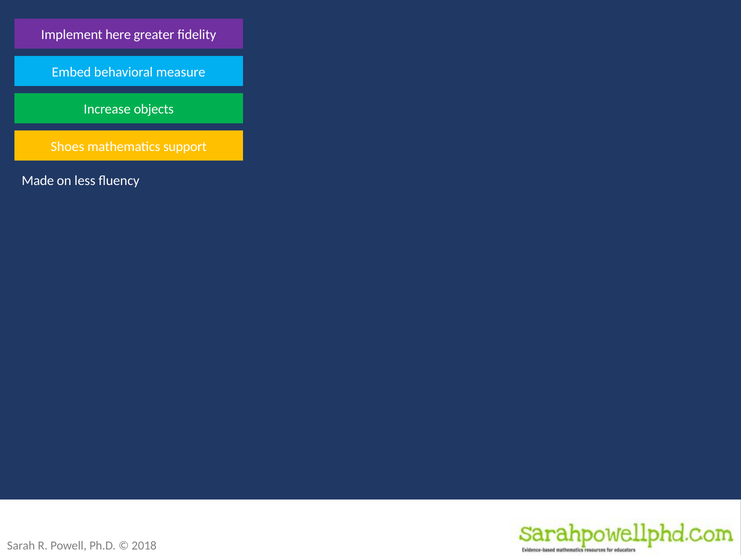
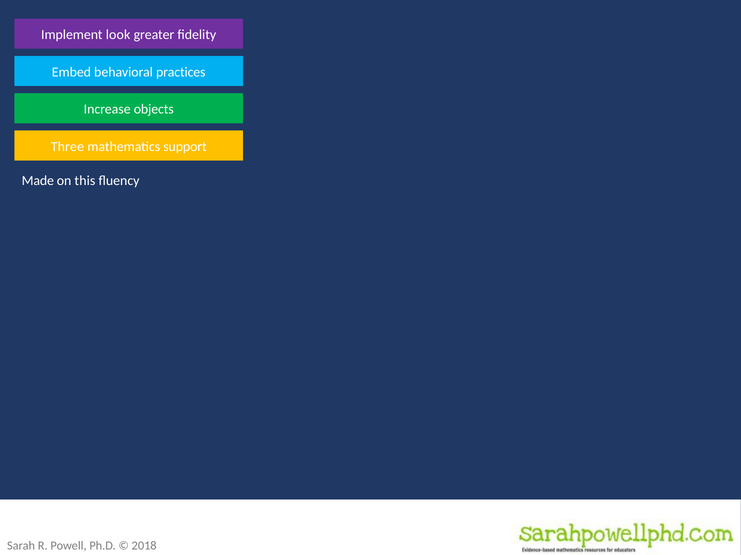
here: here -> look
measure: measure -> practices
Shoes: Shoes -> Three
less: less -> this
